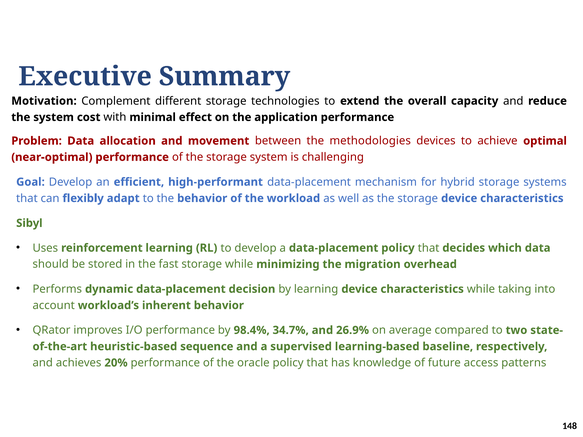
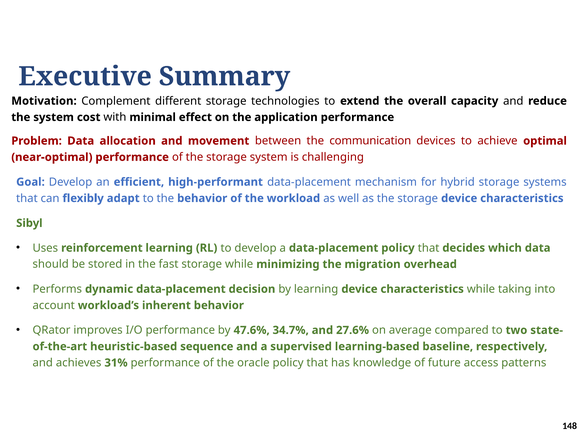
methodologies: methodologies -> communication
98.4%: 98.4% -> 47.6%
26.9%: 26.9% -> 27.6%
20%: 20% -> 31%
